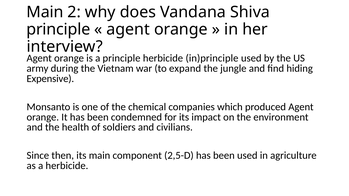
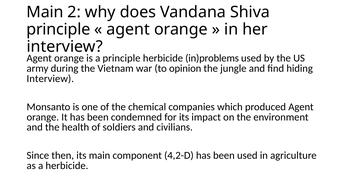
in)principle: in)principle -> in)problems
expand: expand -> opinion
Expensive at (50, 79): Expensive -> Interview
2,5-D: 2,5-D -> 4,2-D
